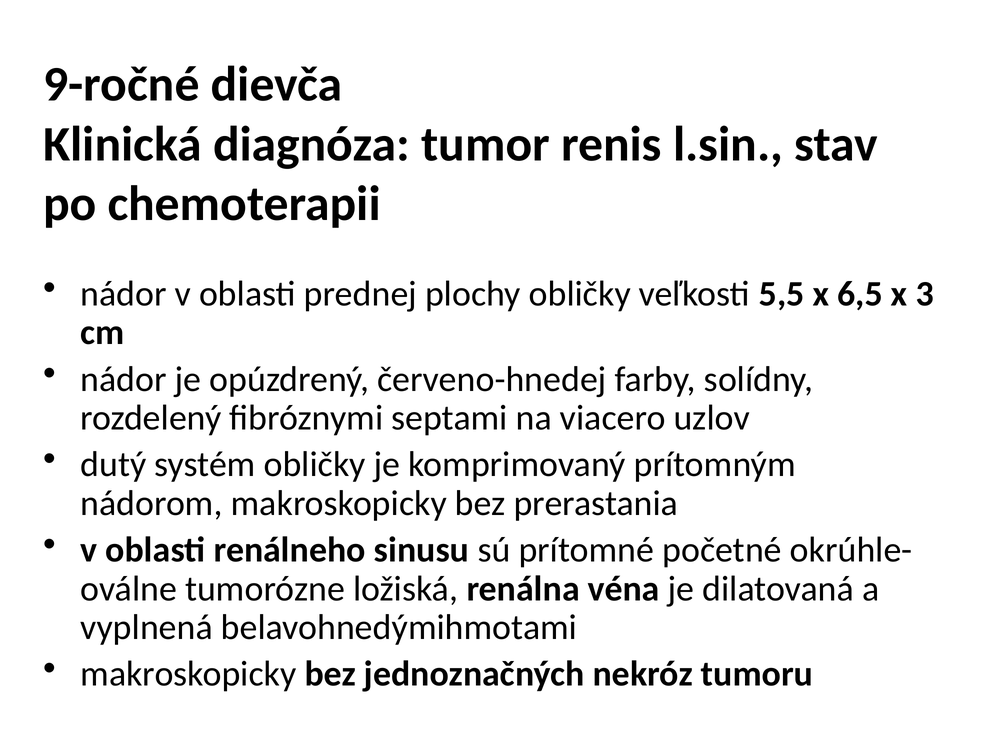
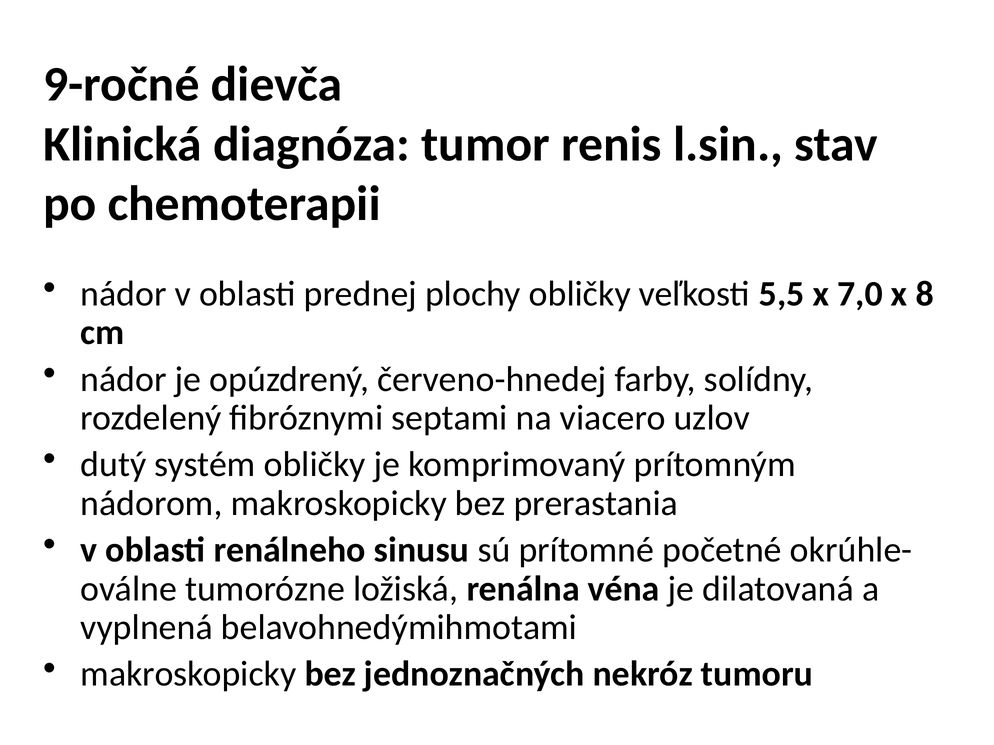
6,5: 6,5 -> 7,0
3: 3 -> 8
